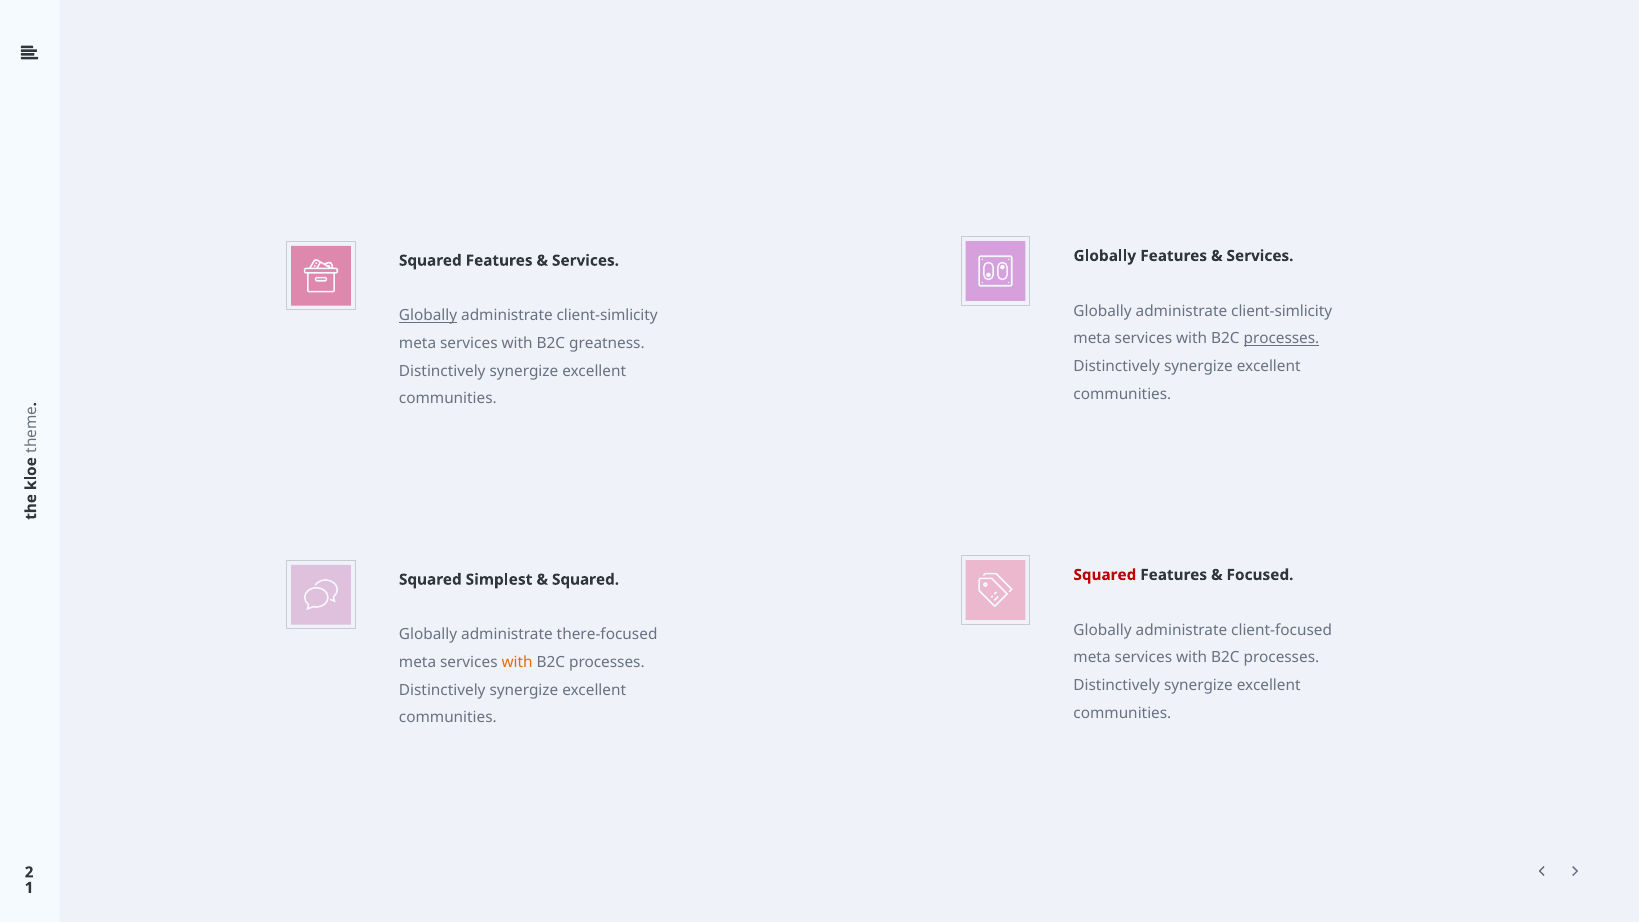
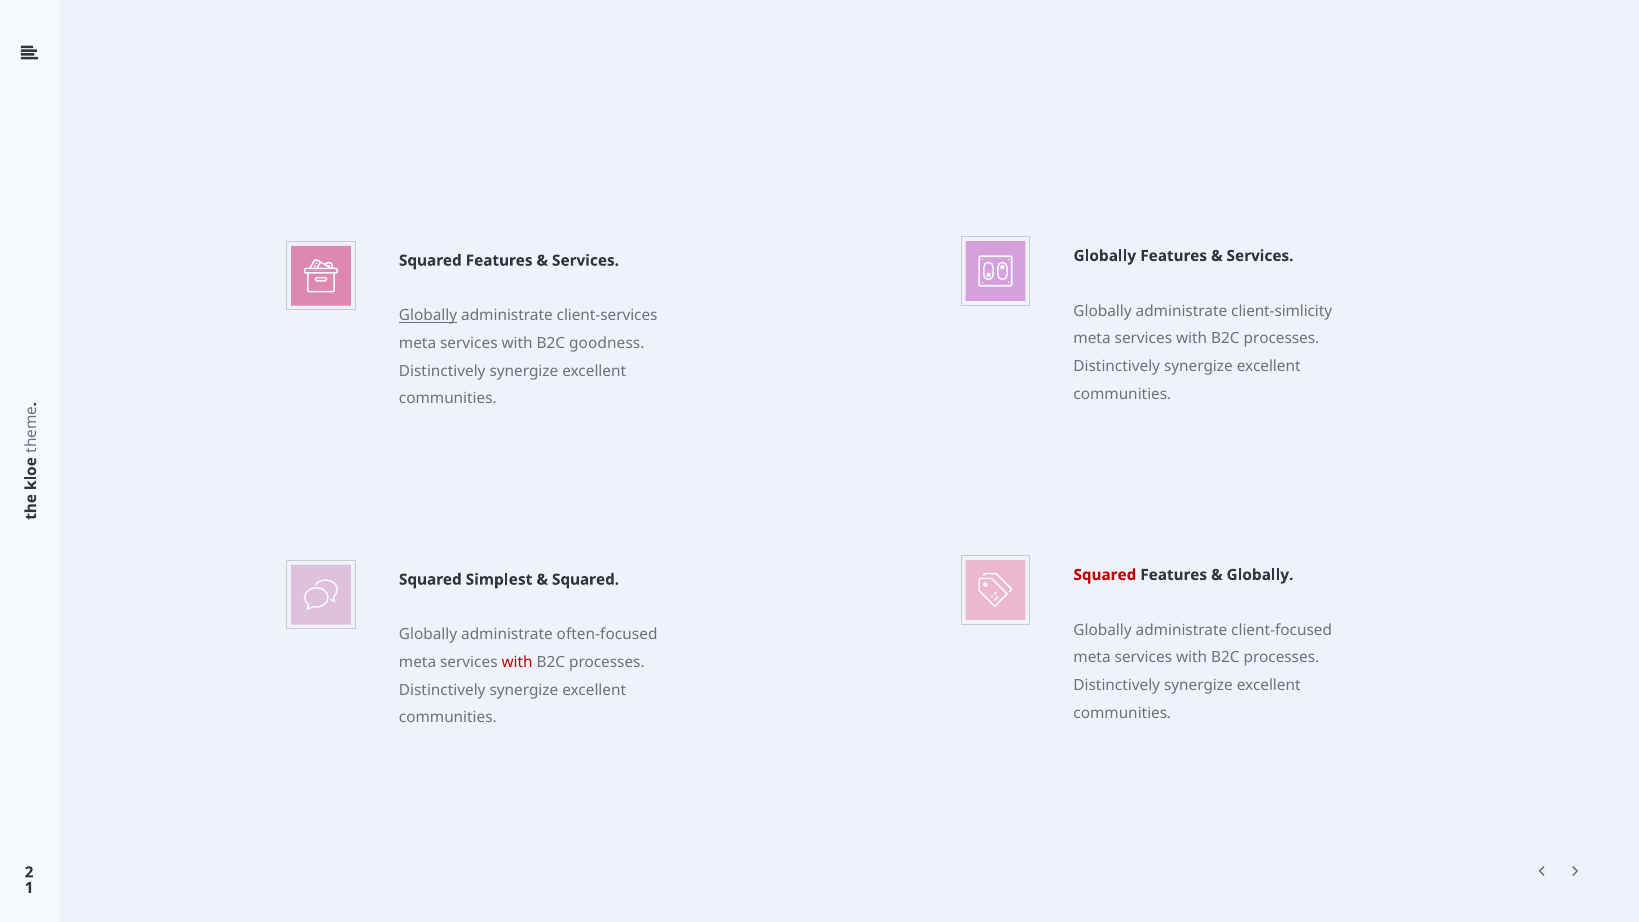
client-simlicity at (607, 316): client-simlicity -> client-services
processes at (1281, 339) underline: present -> none
greatness: greatness -> goodness
Focused at (1260, 575): Focused -> Globally
there-focused: there-focused -> often-focused
with at (517, 663) colour: orange -> red
